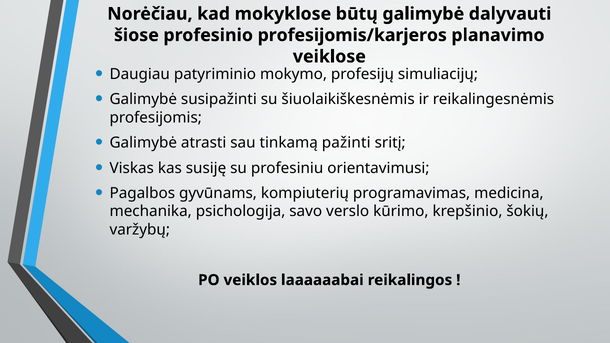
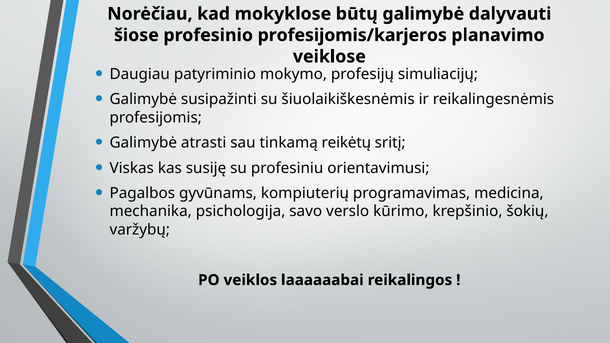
pažinti: pažinti -> reikėtų
